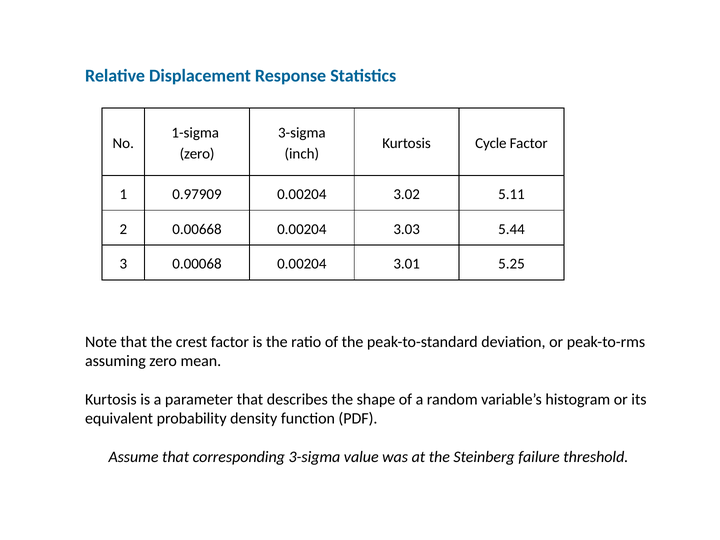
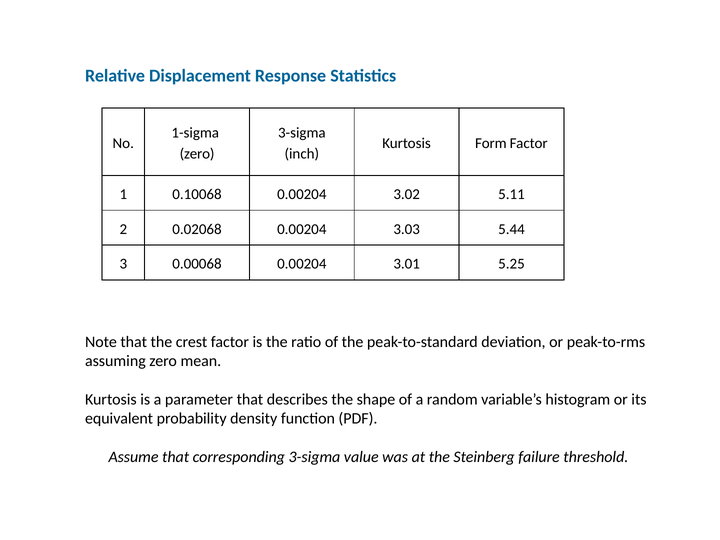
Cycle: Cycle -> Form
0.97909: 0.97909 -> 0.10068
0.00668: 0.00668 -> 0.02068
